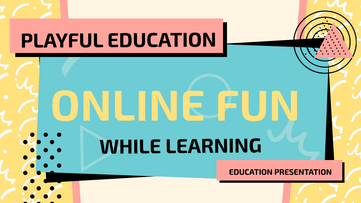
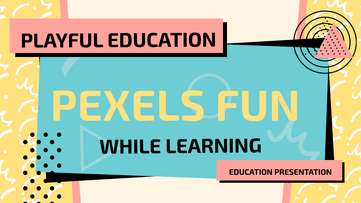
ONLINE: ONLINE -> PEXELS
